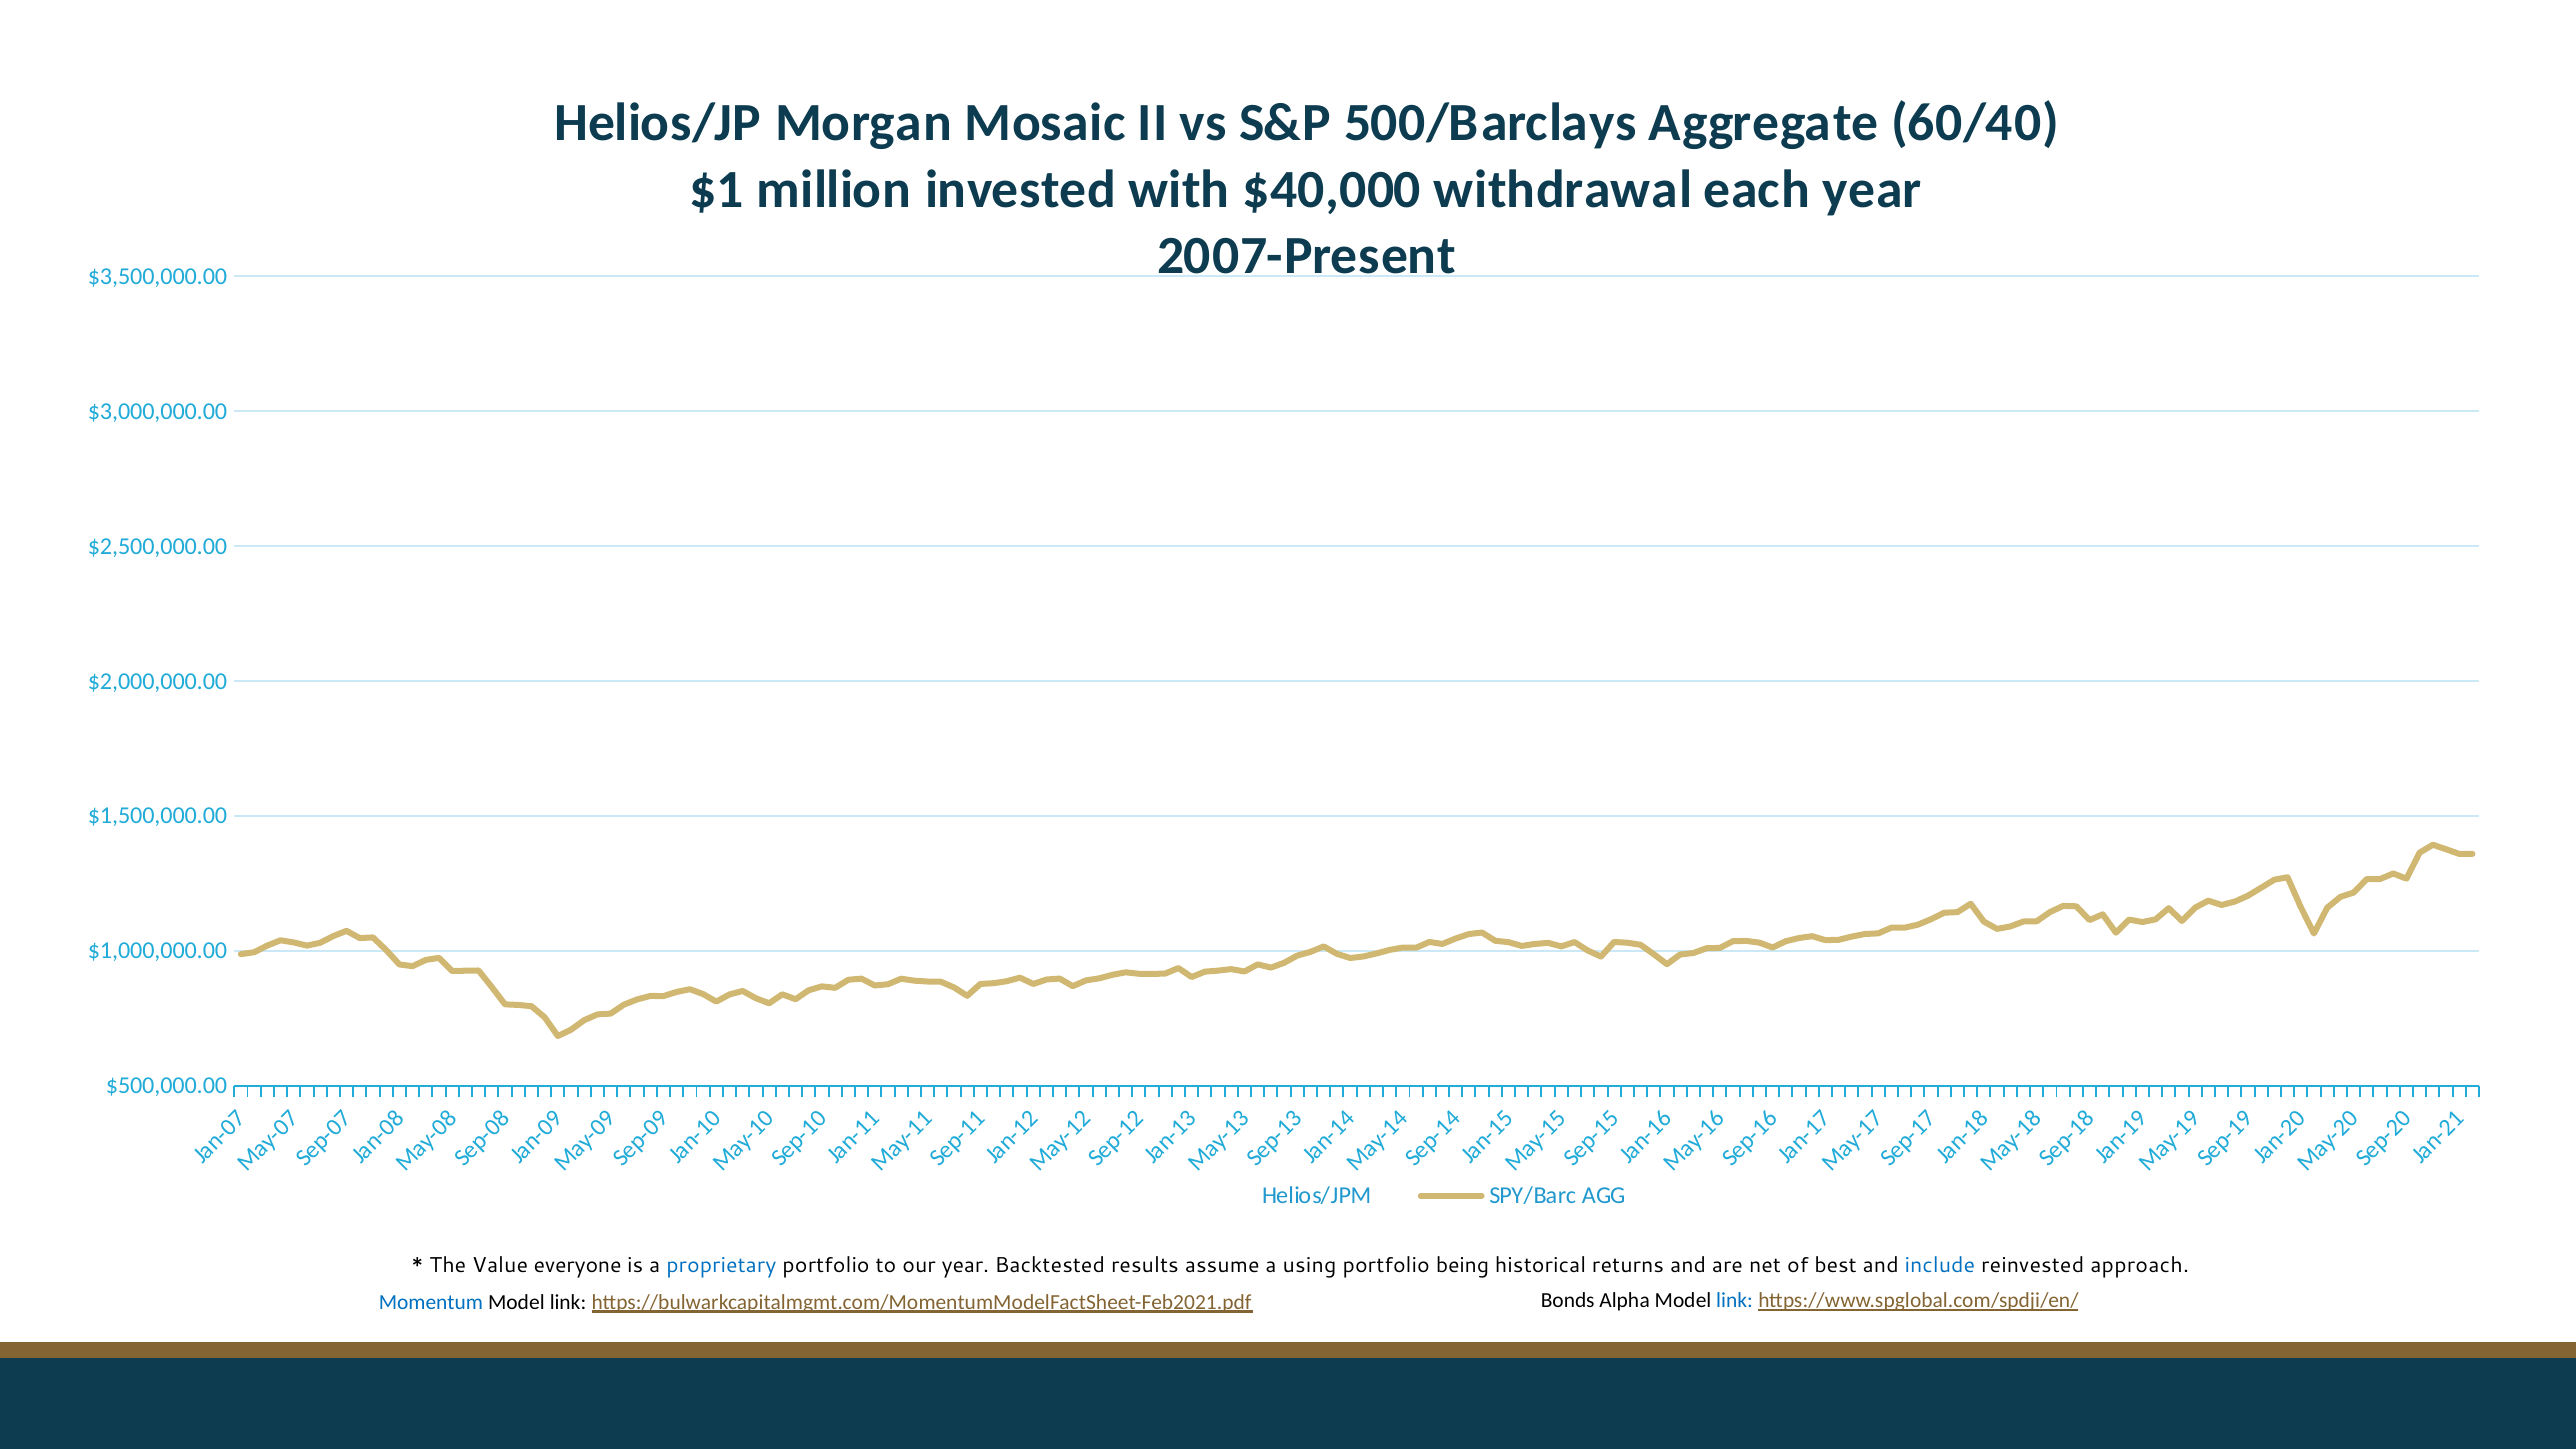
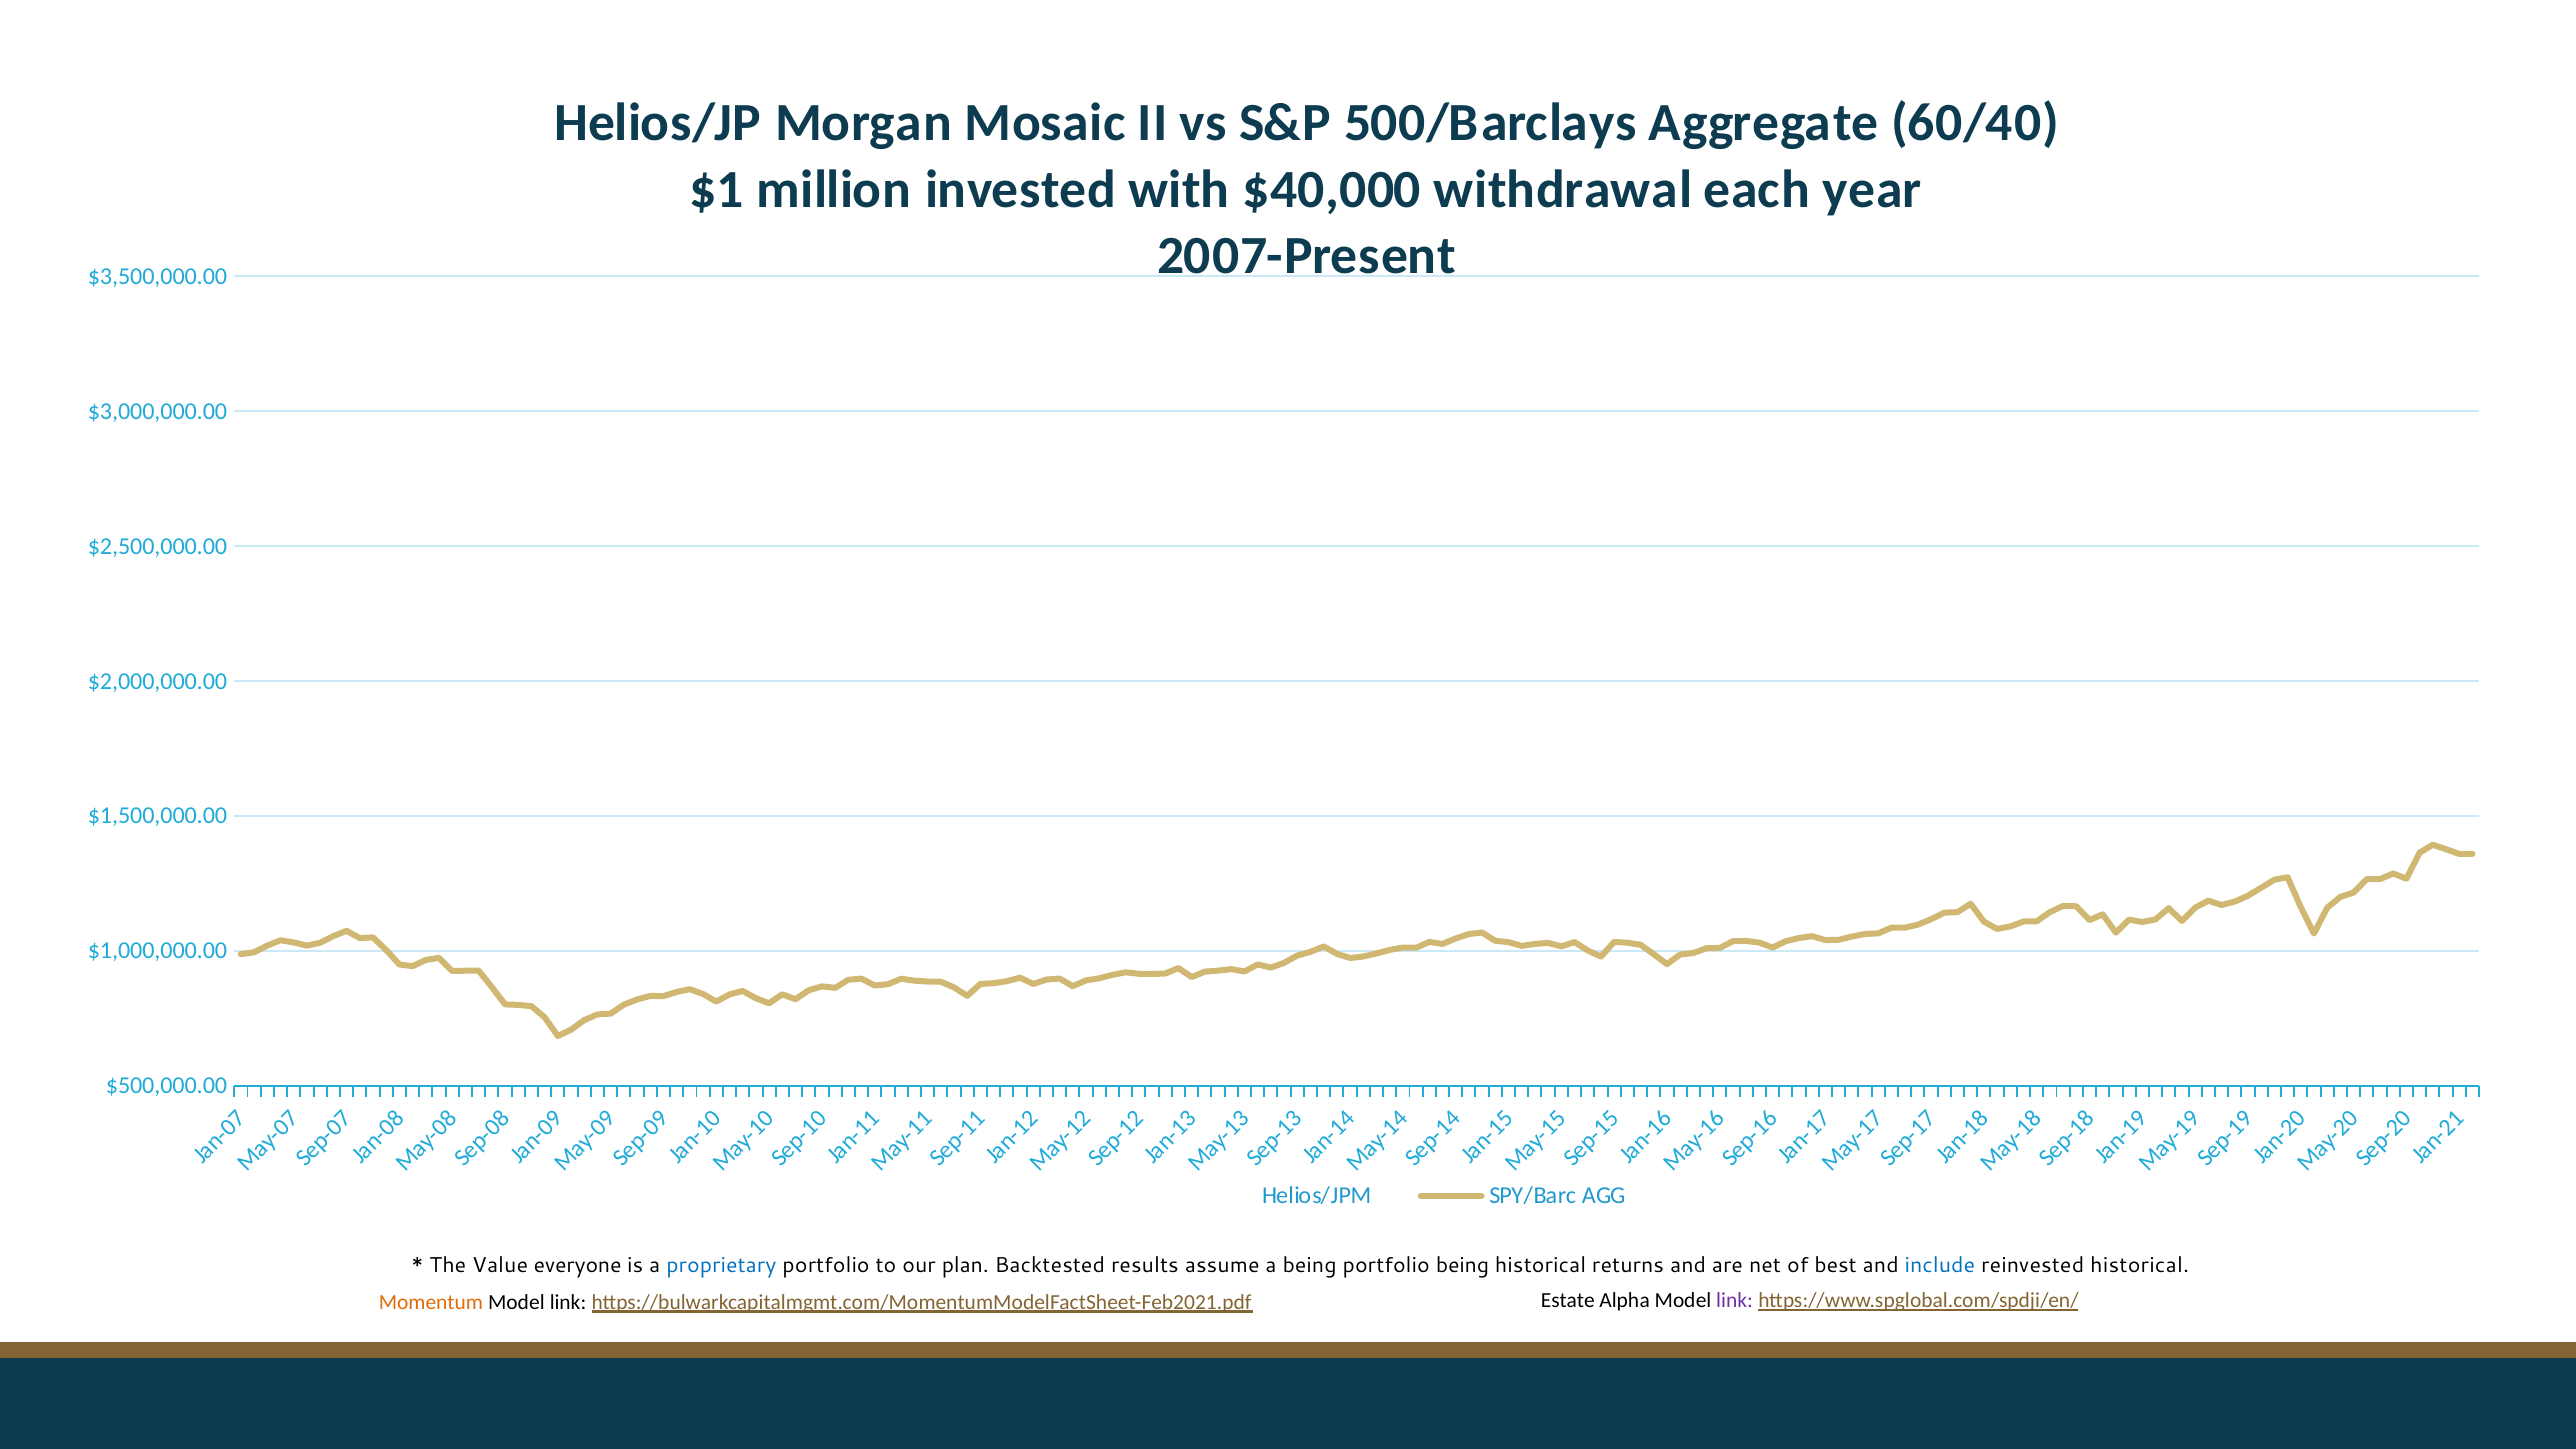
our year: year -> plan
a using: using -> being
reinvested approach: approach -> historical
Momentum colour: blue -> orange
Bonds: Bonds -> Estate
link at (1734, 1300) colour: blue -> purple
